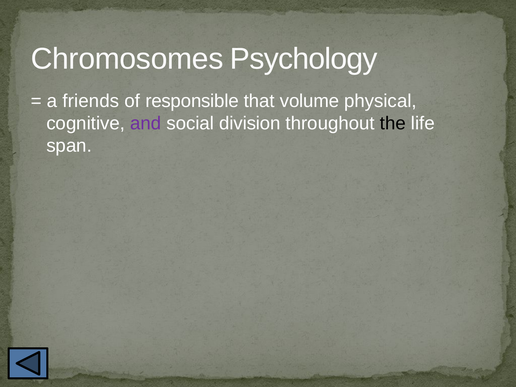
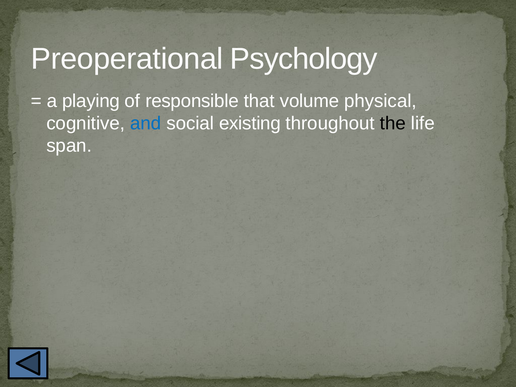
Chromosomes: Chromosomes -> Preoperational
friends: friends -> playing
and colour: purple -> blue
division: division -> existing
